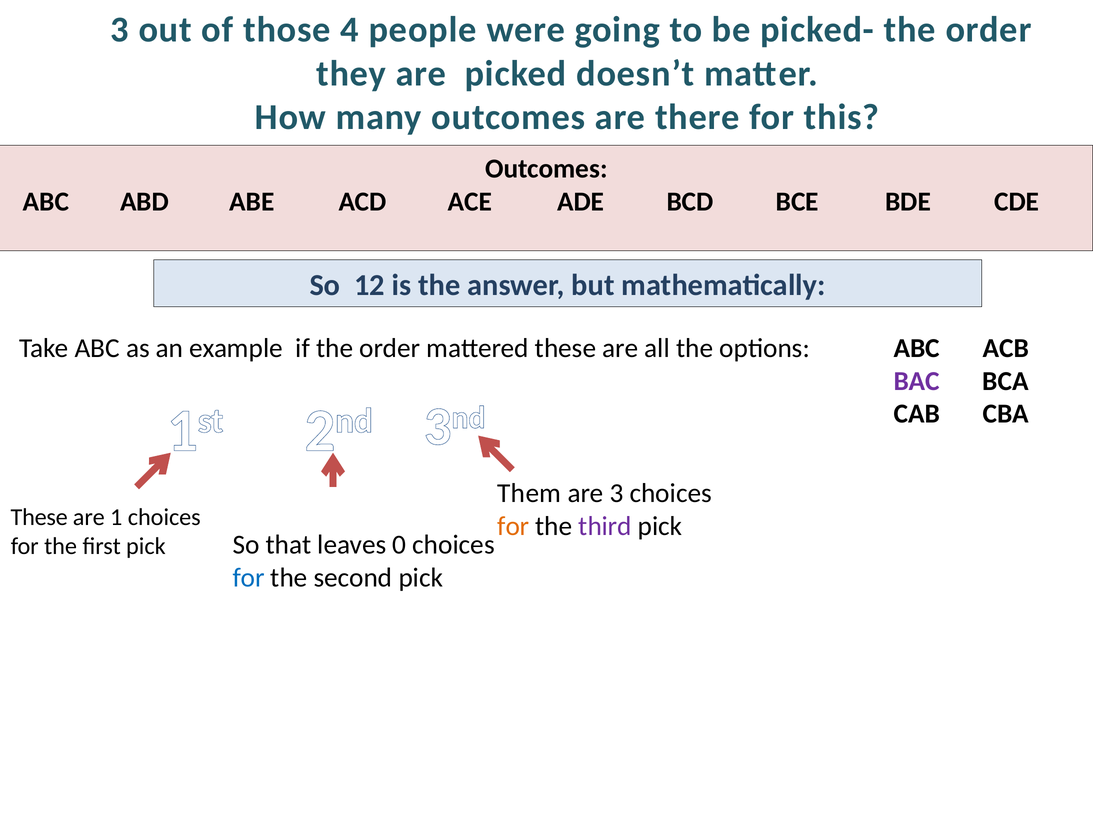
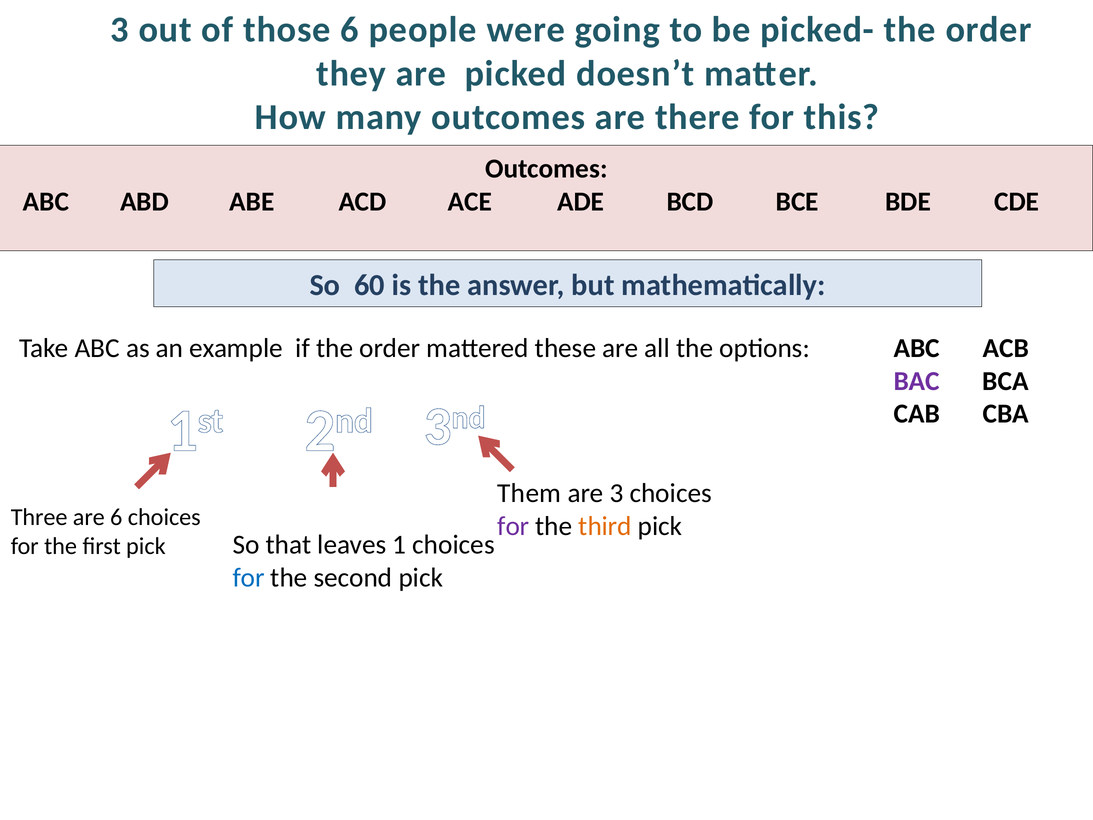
those 4: 4 -> 6
12: 12 -> 60
These at (39, 517): These -> Three
are 1: 1 -> 6
for at (513, 526) colour: orange -> purple
third colour: purple -> orange
0: 0 -> 1
